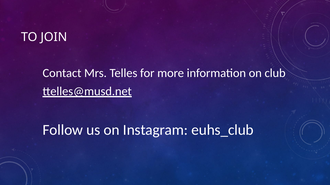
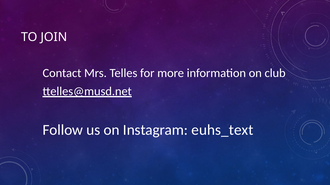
euhs_club: euhs_club -> euhs_text
